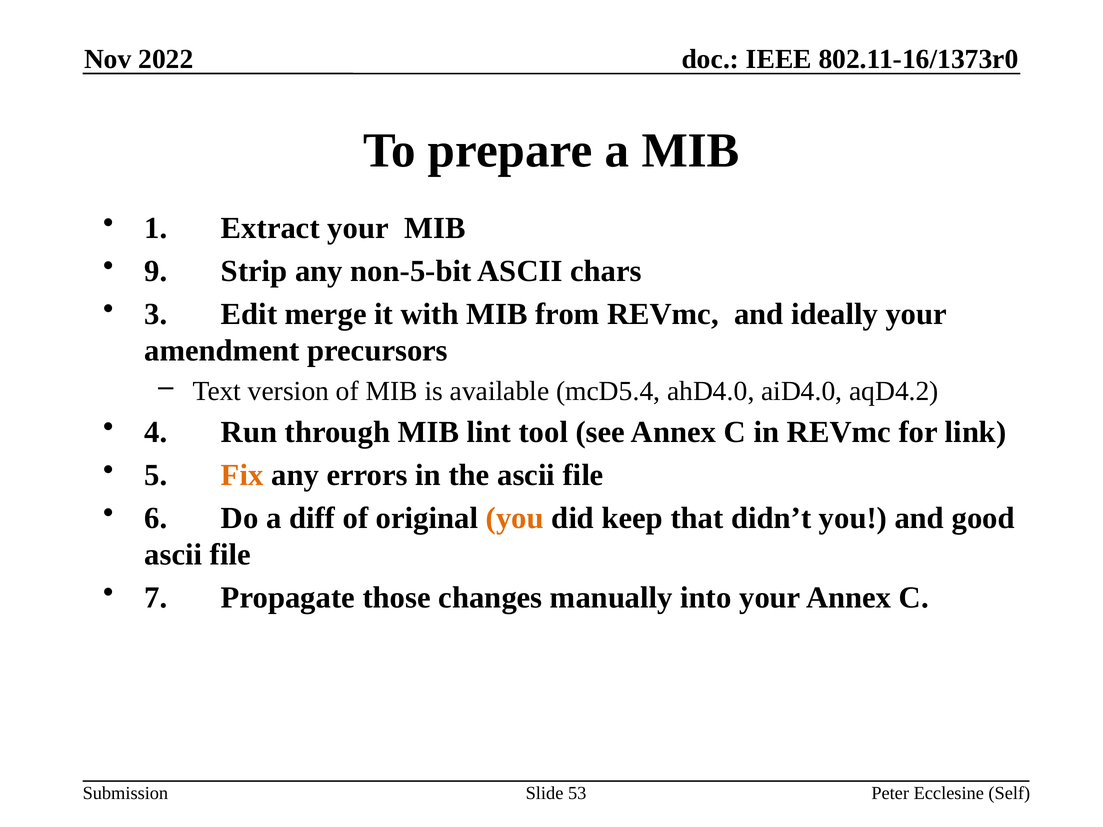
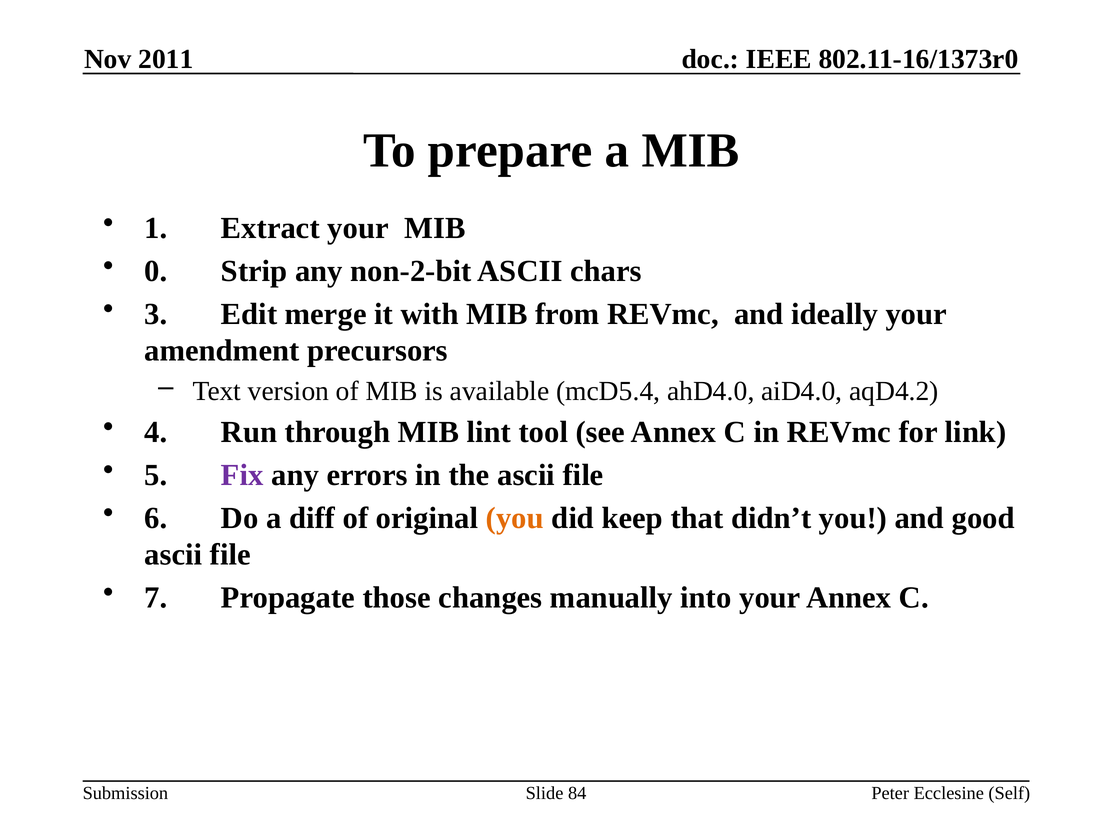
2022: 2022 -> 2011
9: 9 -> 0
non-5-bit: non-5-bit -> non-2-bit
Fix colour: orange -> purple
53: 53 -> 84
